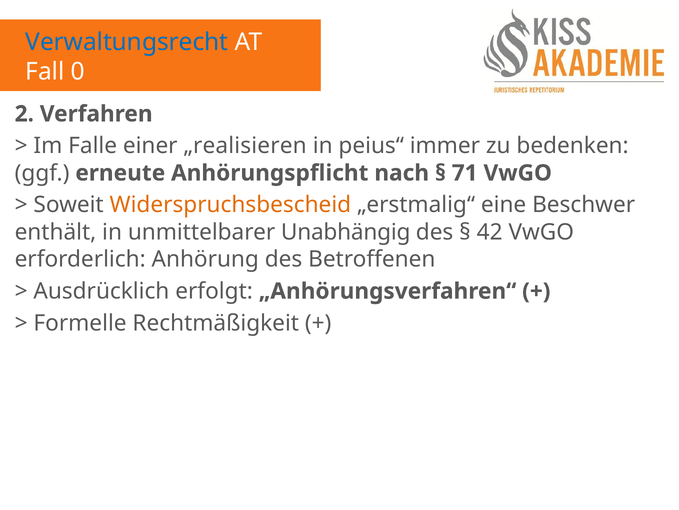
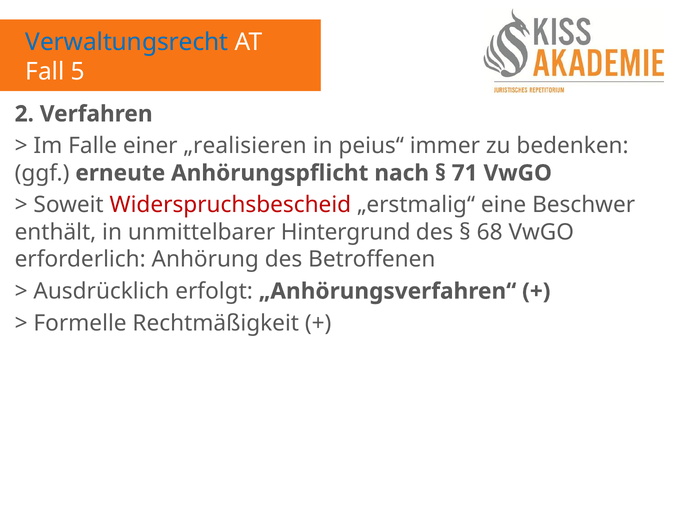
0: 0 -> 5
Widerspruchsbescheid colour: orange -> red
Unabhängig: Unabhängig -> Hintergrund
42: 42 -> 68
